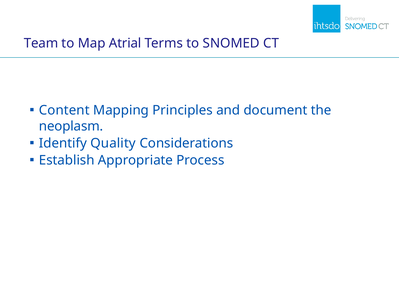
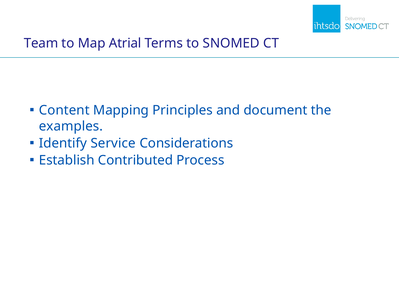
neoplasm: neoplasm -> examples
Quality: Quality -> Service
Appropriate: Appropriate -> Contributed
